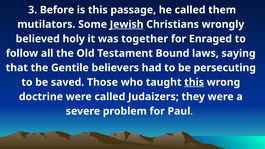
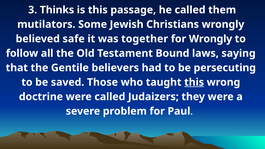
Before: Before -> Thinks
Jewish underline: present -> none
holy: holy -> safe
for Enraged: Enraged -> Wrongly
